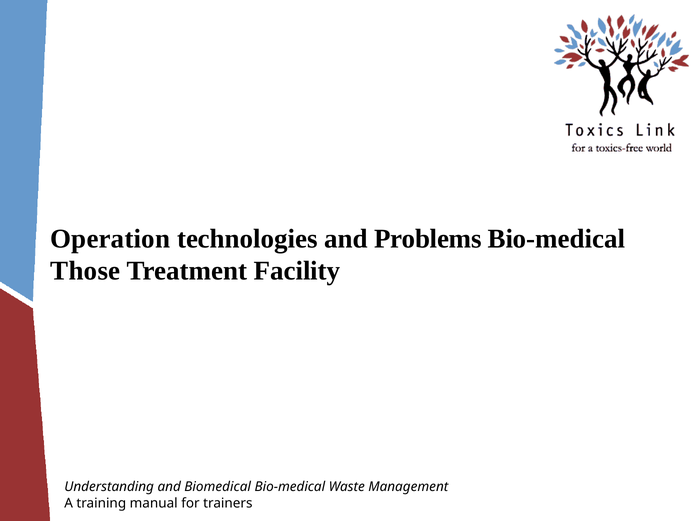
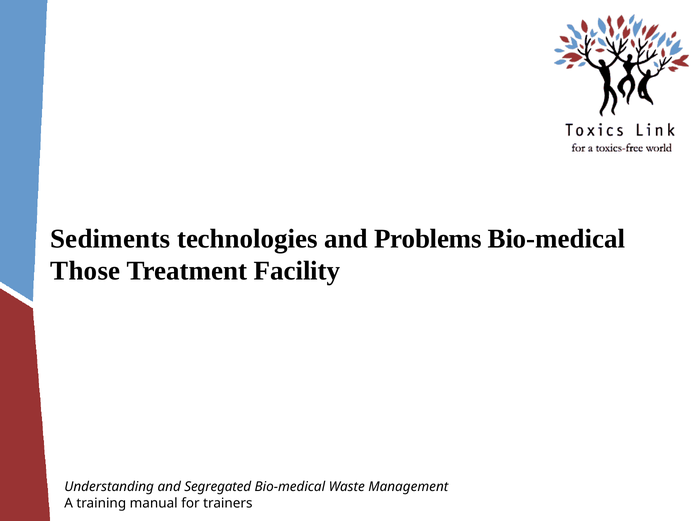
Operation: Operation -> Sediments
Biomedical: Biomedical -> Segregated
